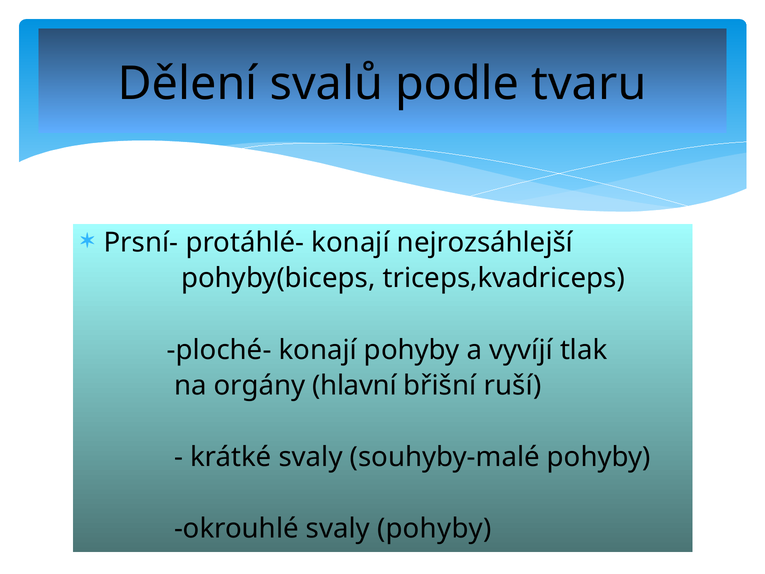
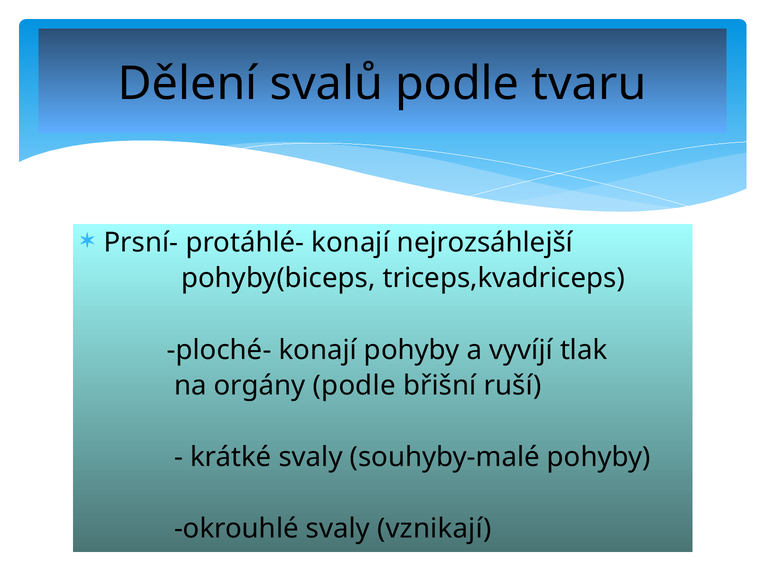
orgány hlavní: hlavní -> podle
svaly pohyby: pohyby -> vznikají
